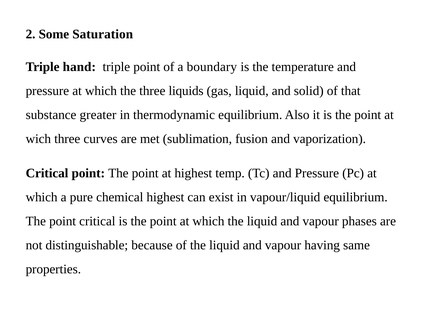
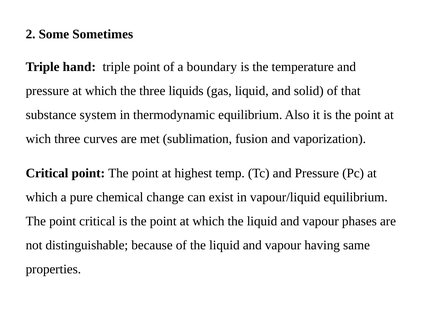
Saturation: Saturation -> Sometimes
greater: greater -> system
chemical highest: highest -> change
